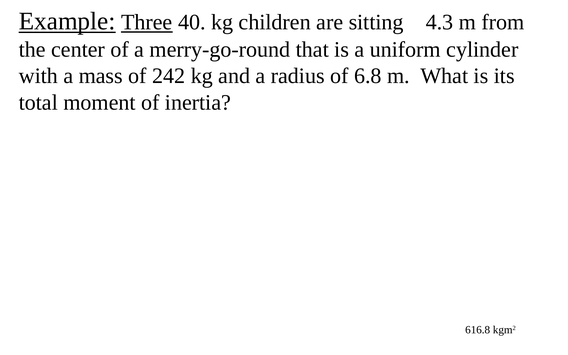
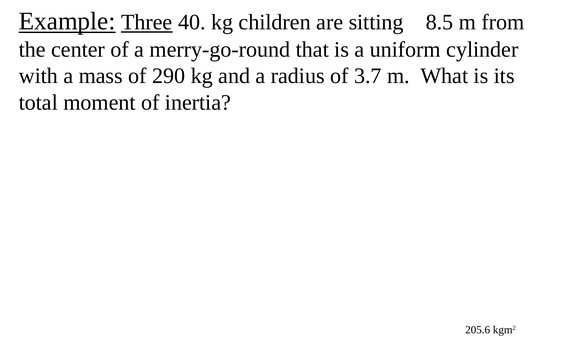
4.3: 4.3 -> 8.5
242: 242 -> 290
6.8: 6.8 -> 3.7
616.8: 616.8 -> 205.6
